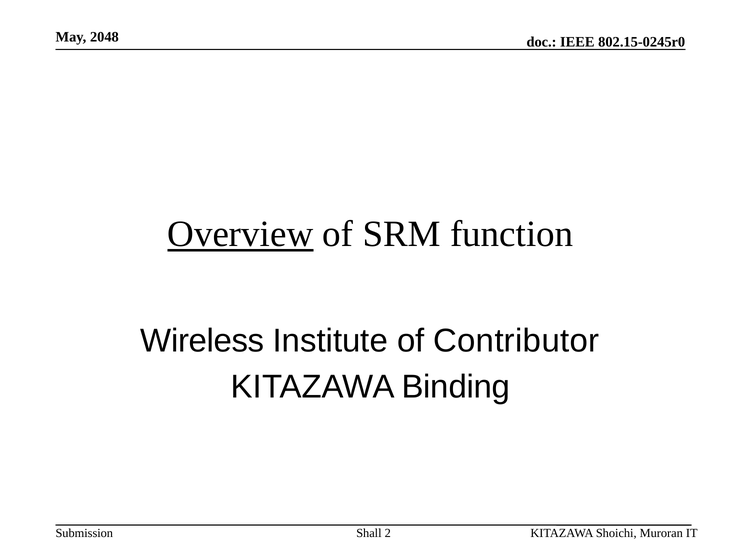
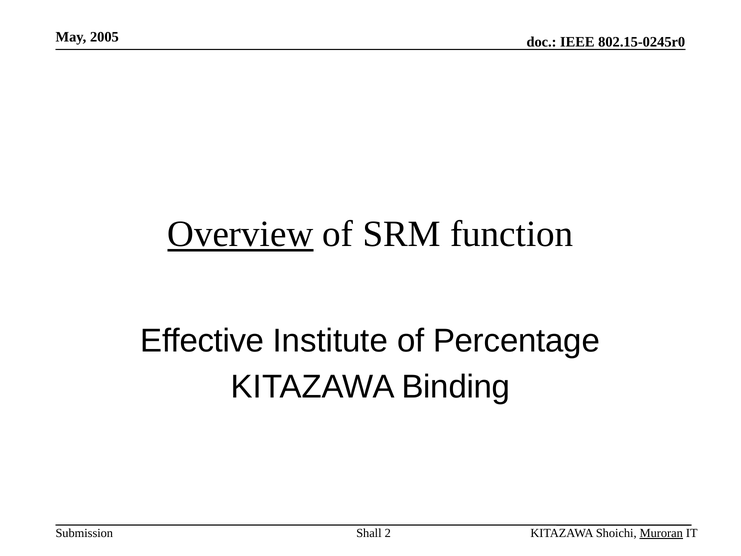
2048: 2048 -> 2005
Wireless: Wireless -> Effective
Contributor: Contributor -> Percentage
Muroran underline: none -> present
